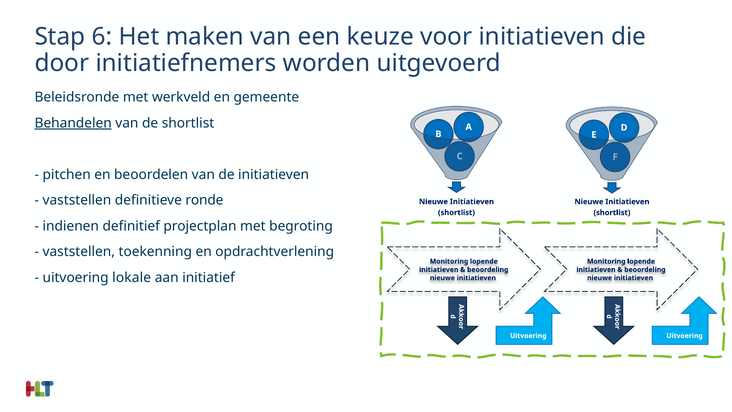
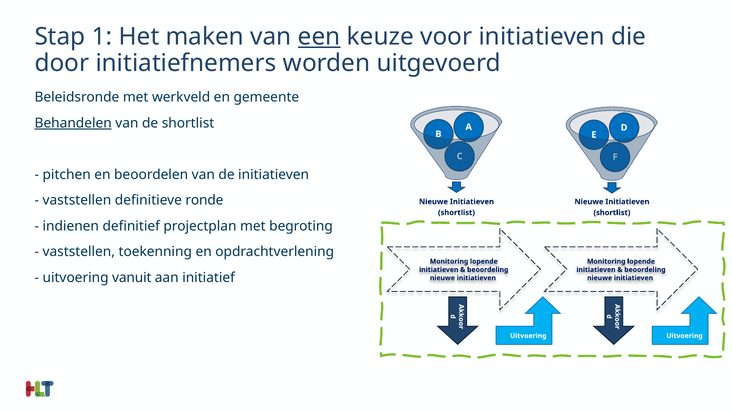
6: 6 -> 1
een underline: none -> present
lokale: lokale -> vanuit
